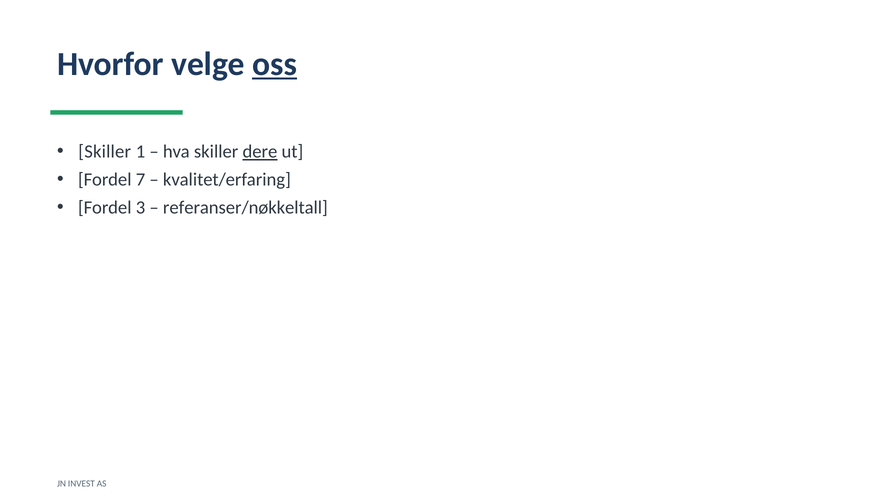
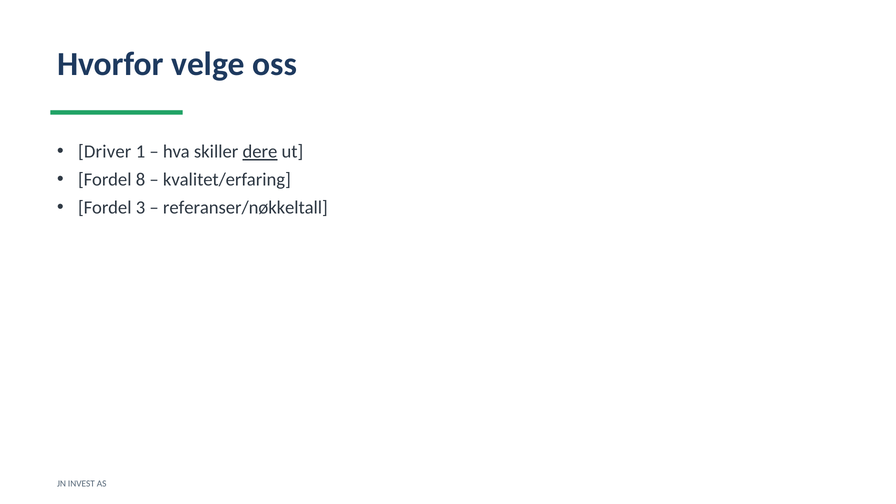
oss underline: present -> none
Skiller at (105, 152): Skiller -> Driver
7: 7 -> 8
